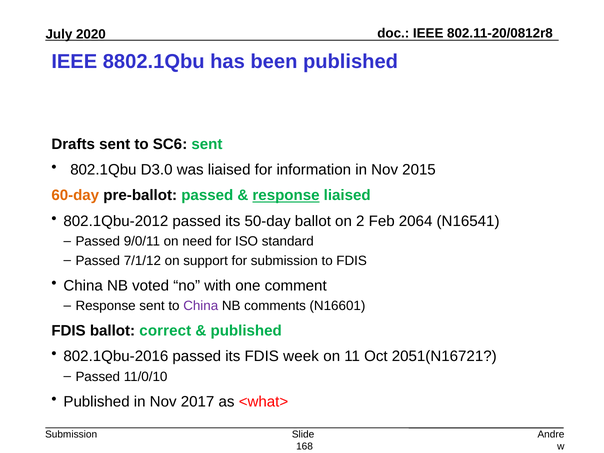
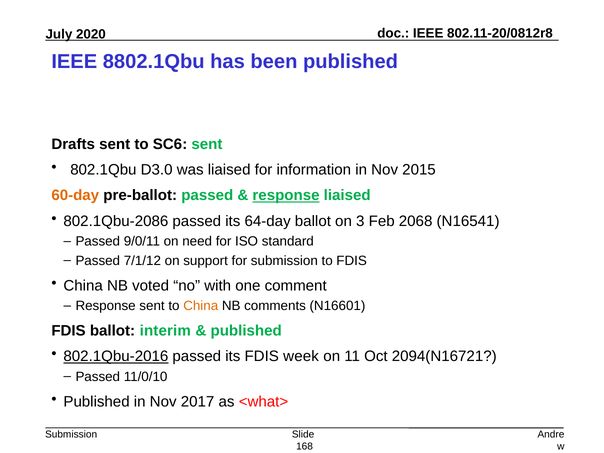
802.1Qbu-2012: 802.1Qbu-2012 -> 802.1Qbu-2086
50-day: 50-day -> 64-day
2: 2 -> 3
2064: 2064 -> 2068
China at (201, 306) colour: purple -> orange
correct: correct -> interim
802.1Qbu-2016 underline: none -> present
2051(N16721: 2051(N16721 -> 2094(N16721
